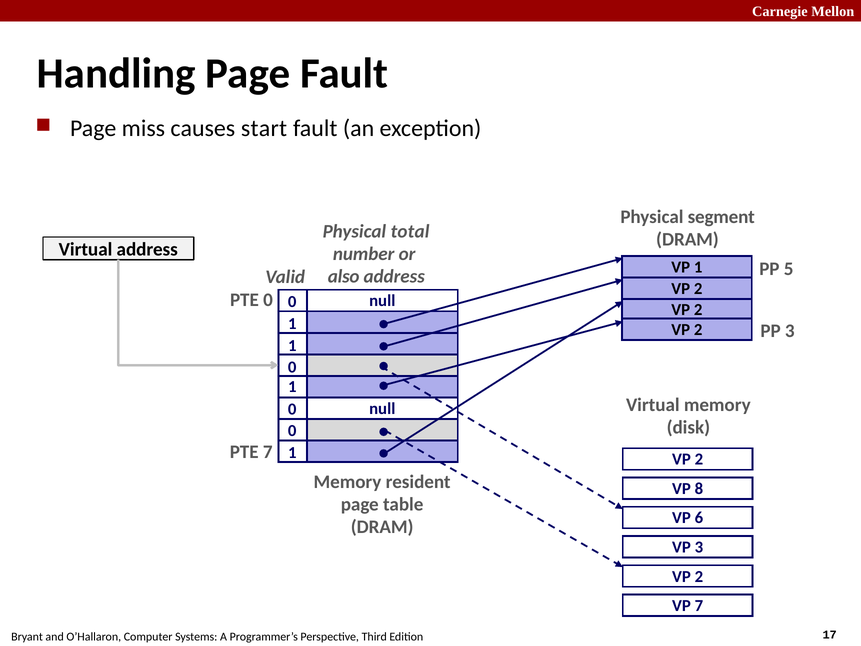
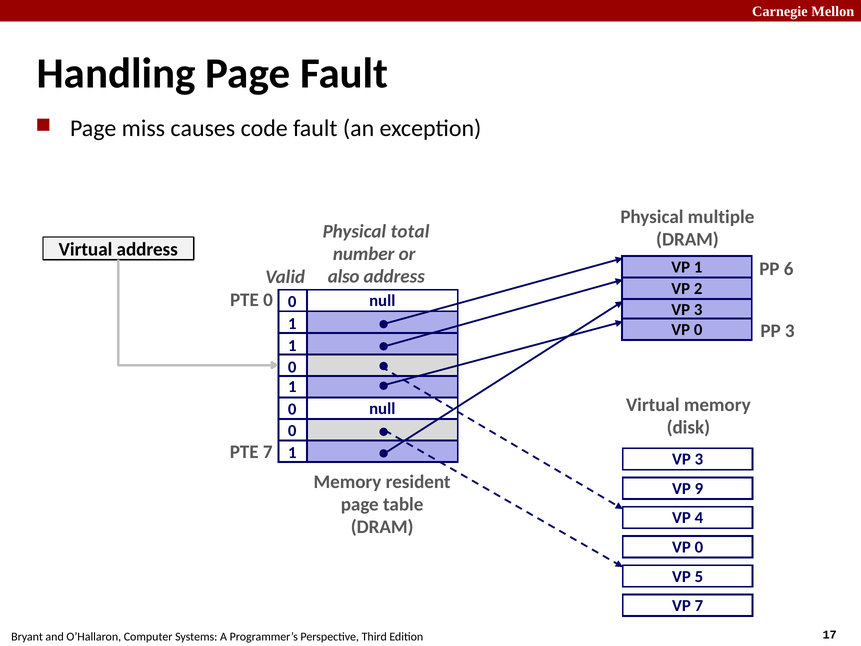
start: start -> code
segment: segment -> multiple
5: 5 -> 6
2 at (698, 310): 2 -> 3
2 at (698, 330): 2 -> 0
2 at (699, 459): 2 -> 3
8: 8 -> 9
6: 6 -> 4
3 at (699, 547): 3 -> 0
2 at (699, 576): 2 -> 5
